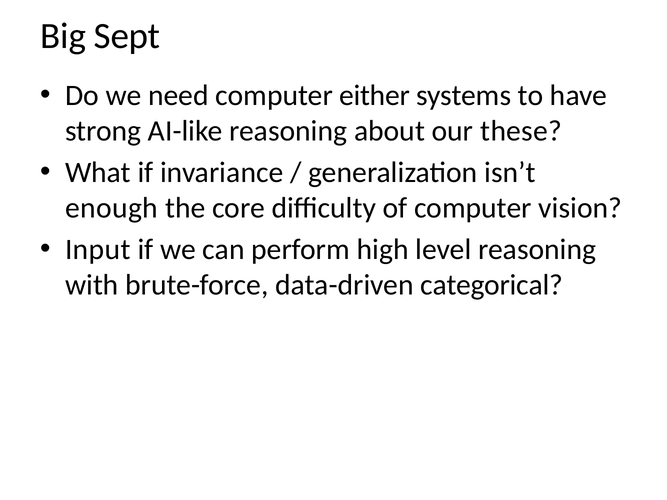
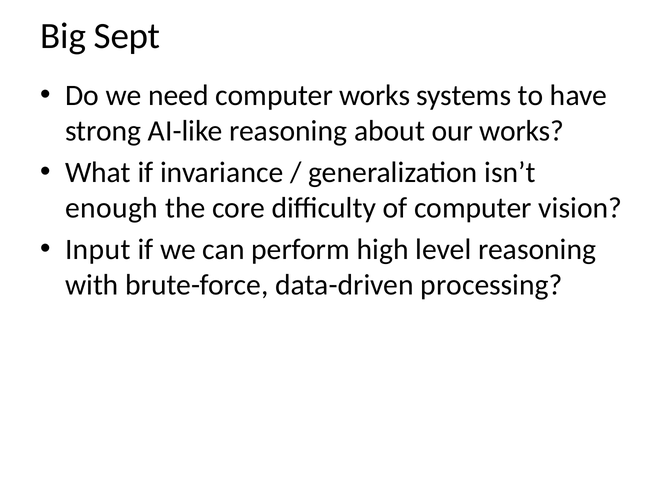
computer either: either -> works
our these: these -> works
categorical: categorical -> processing
